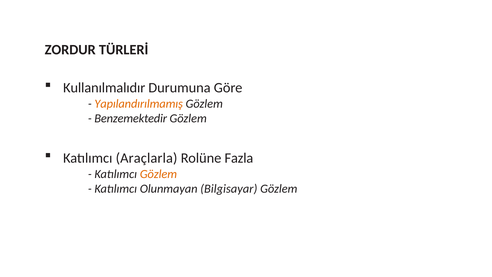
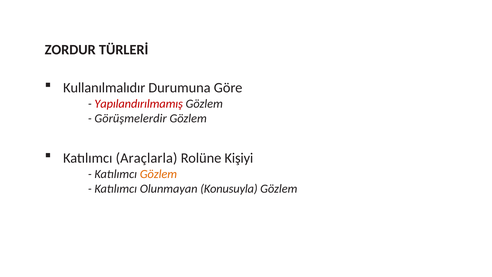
Yapılandırılmamış colour: orange -> red
Benzemektedir: Benzemektedir -> Görüşmelerdir
Fazla: Fazla -> Kişiyi
Bilgisayar: Bilgisayar -> Konusuyla
